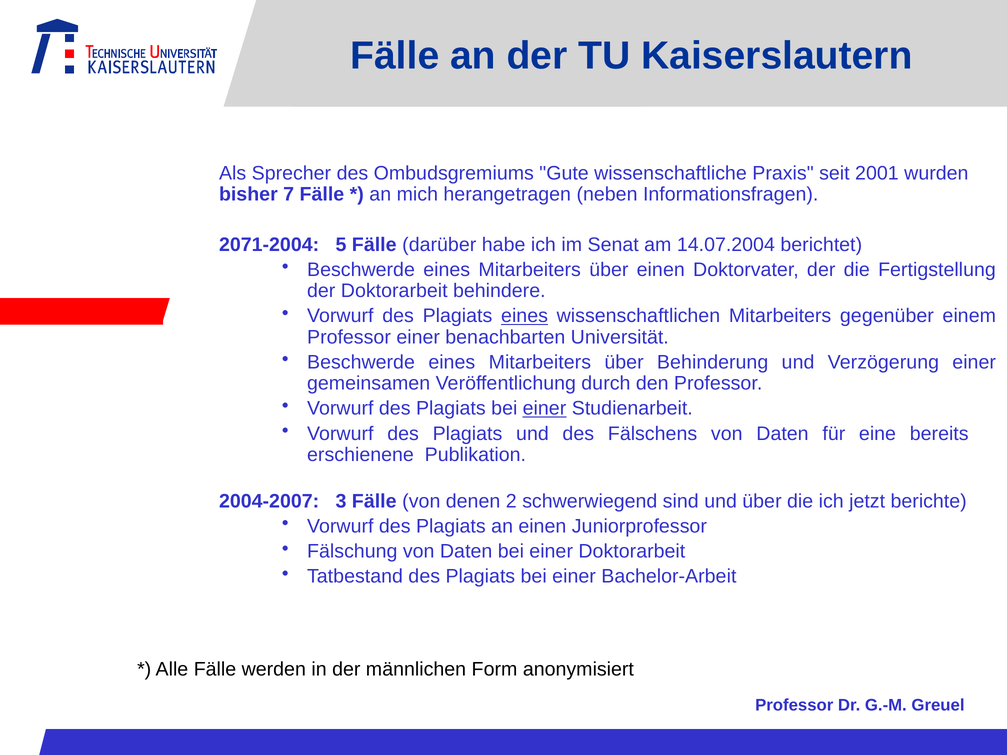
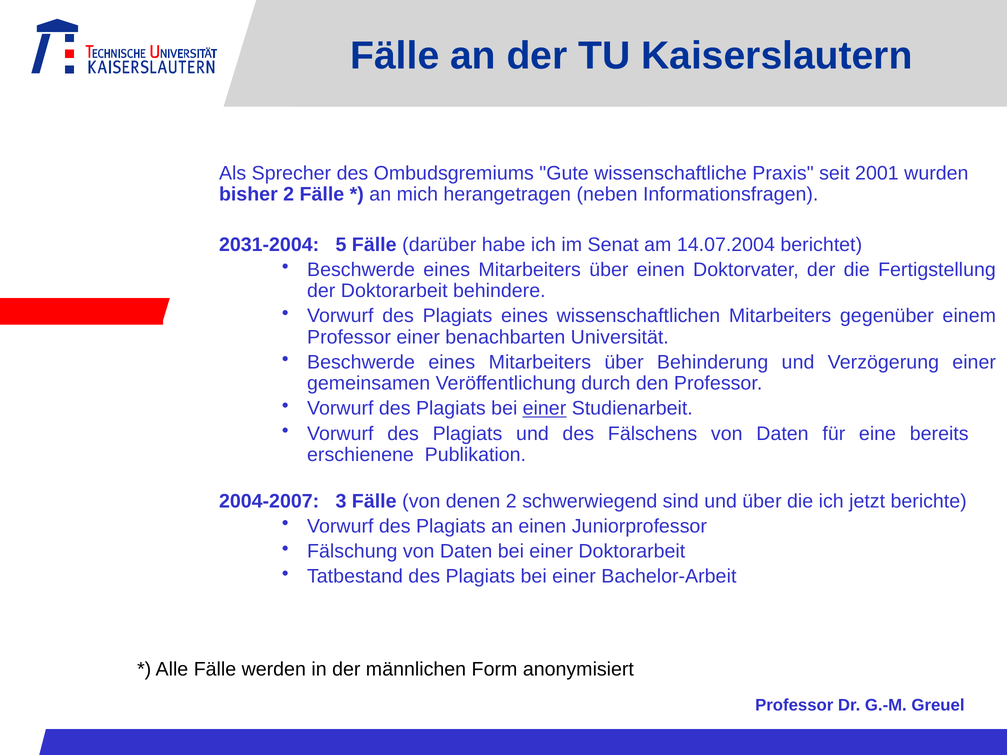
bisher 7: 7 -> 2
2071-2004: 2071-2004 -> 2031-2004
eines at (525, 316) underline: present -> none
